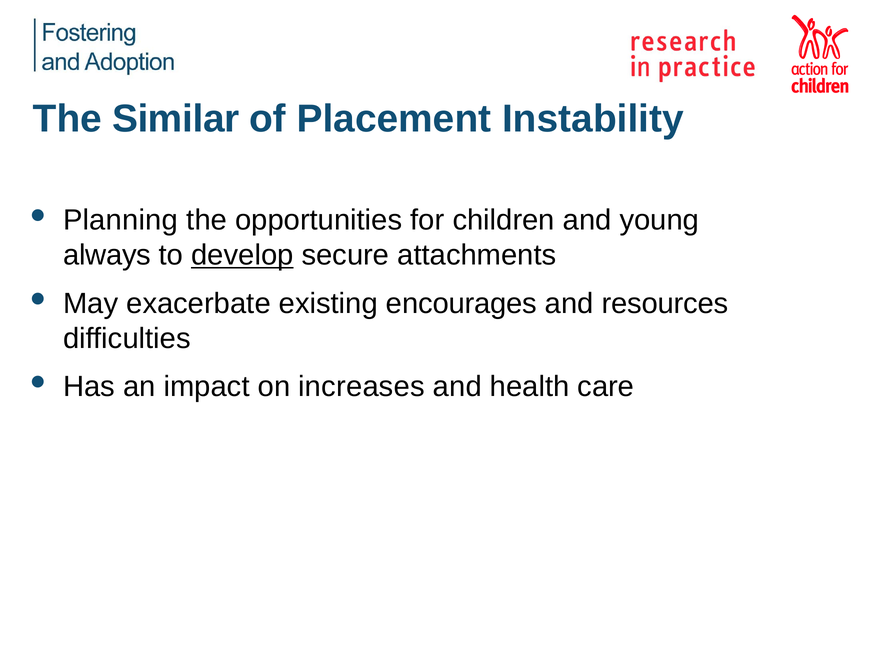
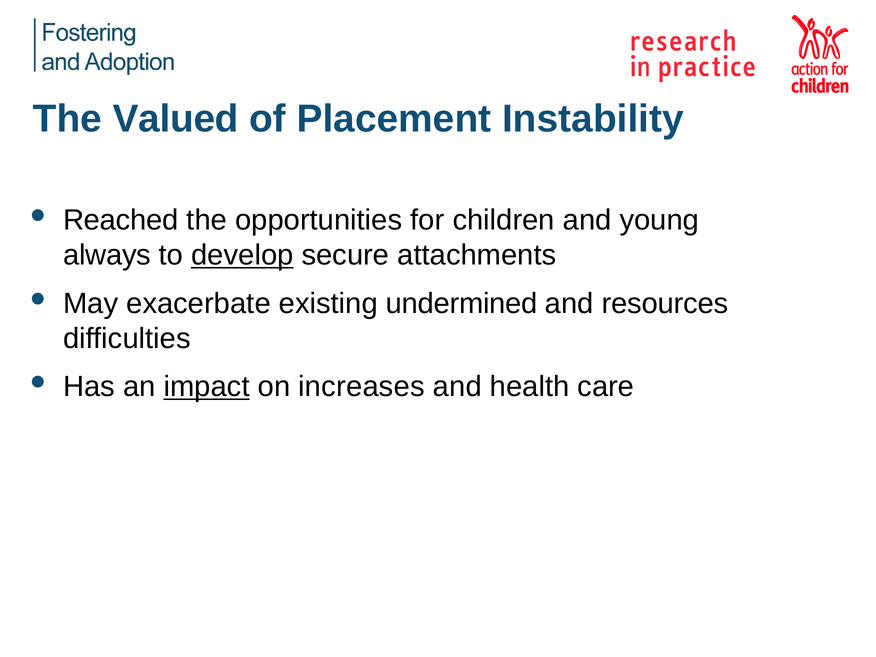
Similar: Similar -> Valued
Planning: Planning -> Reached
encourages: encourages -> undermined
impact underline: none -> present
